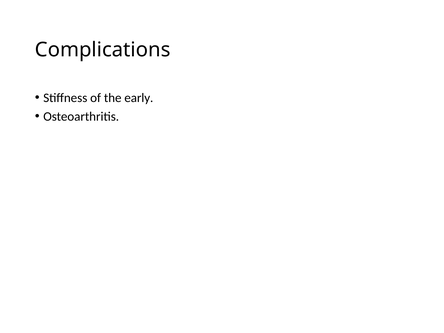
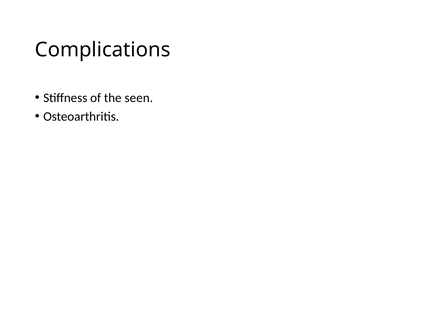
early: early -> seen
